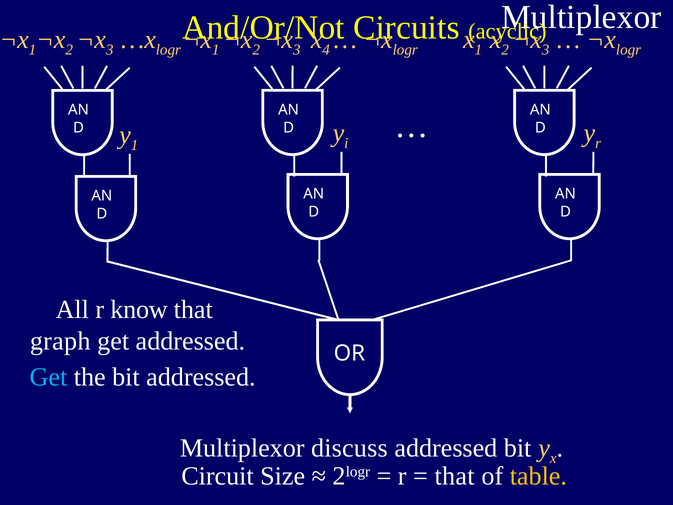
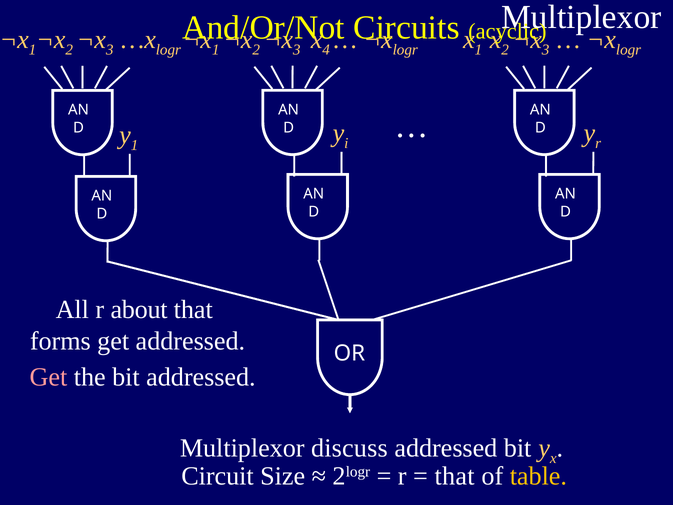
know: know -> about
graph: graph -> forms
Get at (48, 377) colour: light blue -> pink
